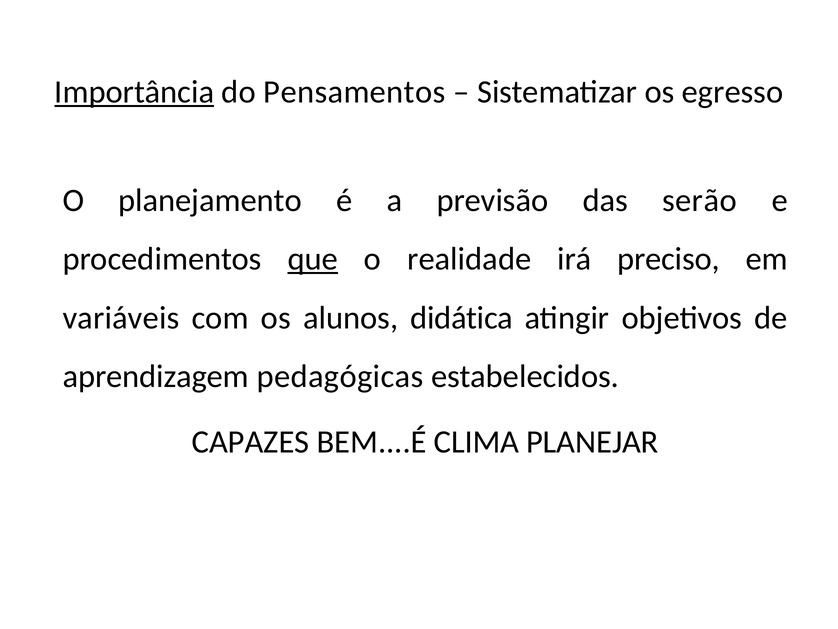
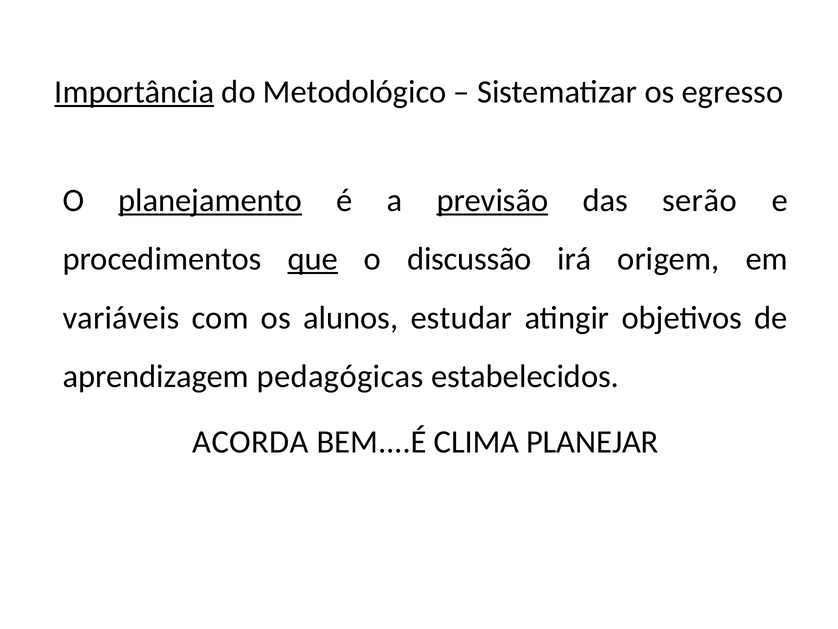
Pensamentos: Pensamentos -> Metodológico
planejamento underline: none -> present
previsão underline: none -> present
realidade: realidade -> discussão
preciso: preciso -> origem
didática: didática -> estudar
CAPAZES: CAPAZES -> ACORDA
